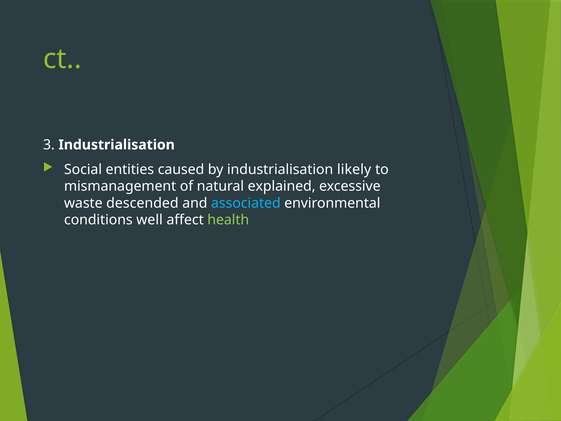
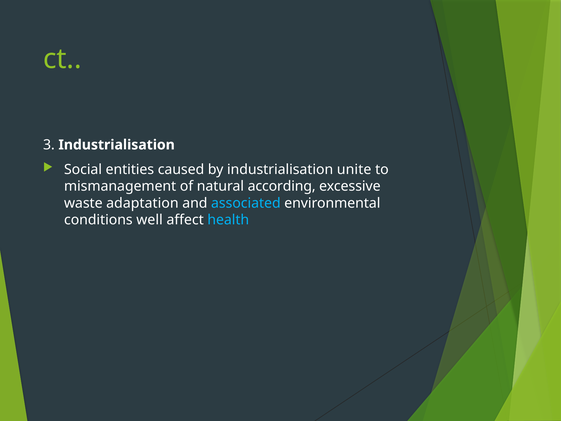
likely: likely -> unite
explained: explained -> according
descended: descended -> adaptation
health colour: light green -> light blue
